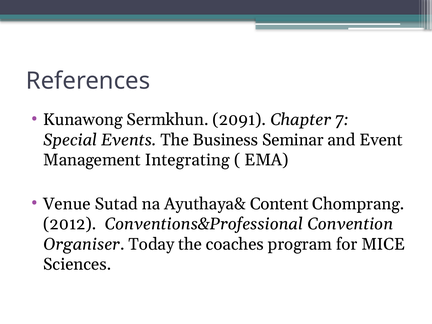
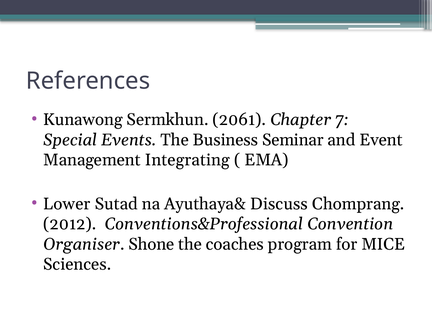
2091: 2091 -> 2061
Venue: Venue -> Lower
Content: Content -> Discuss
Today: Today -> Shone
